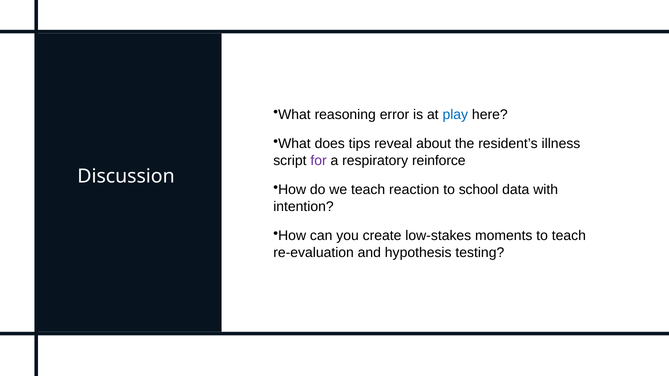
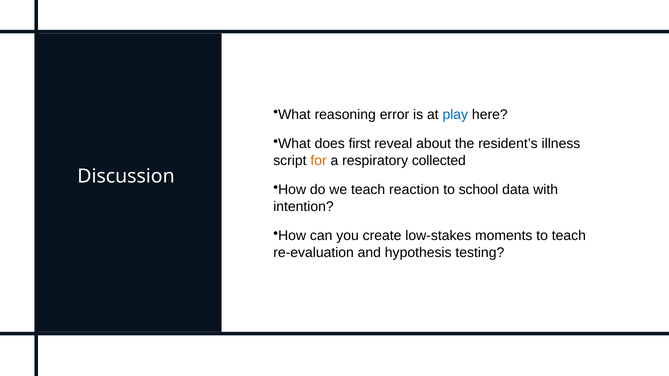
tips: tips -> first
for colour: purple -> orange
reinforce: reinforce -> collected
